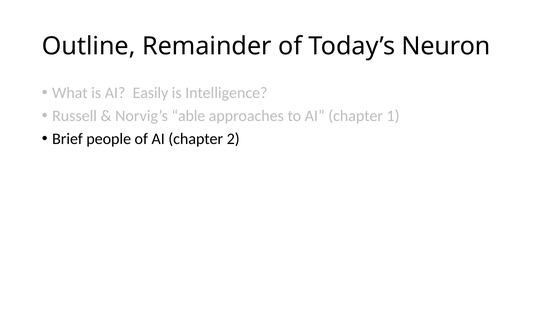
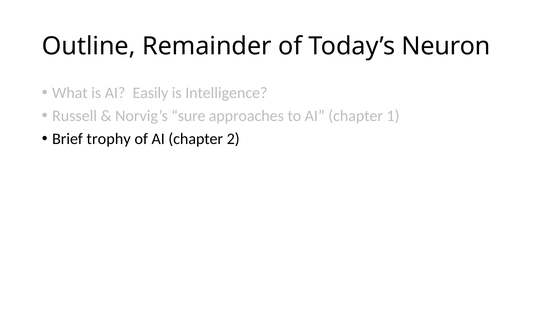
able: able -> sure
people: people -> trophy
